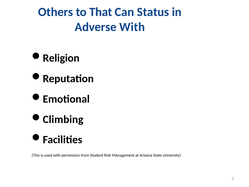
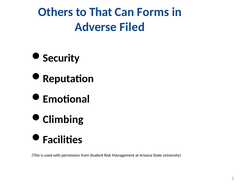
Status: Status -> Forms
Adverse With: With -> Filed
Religion: Religion -> Security
